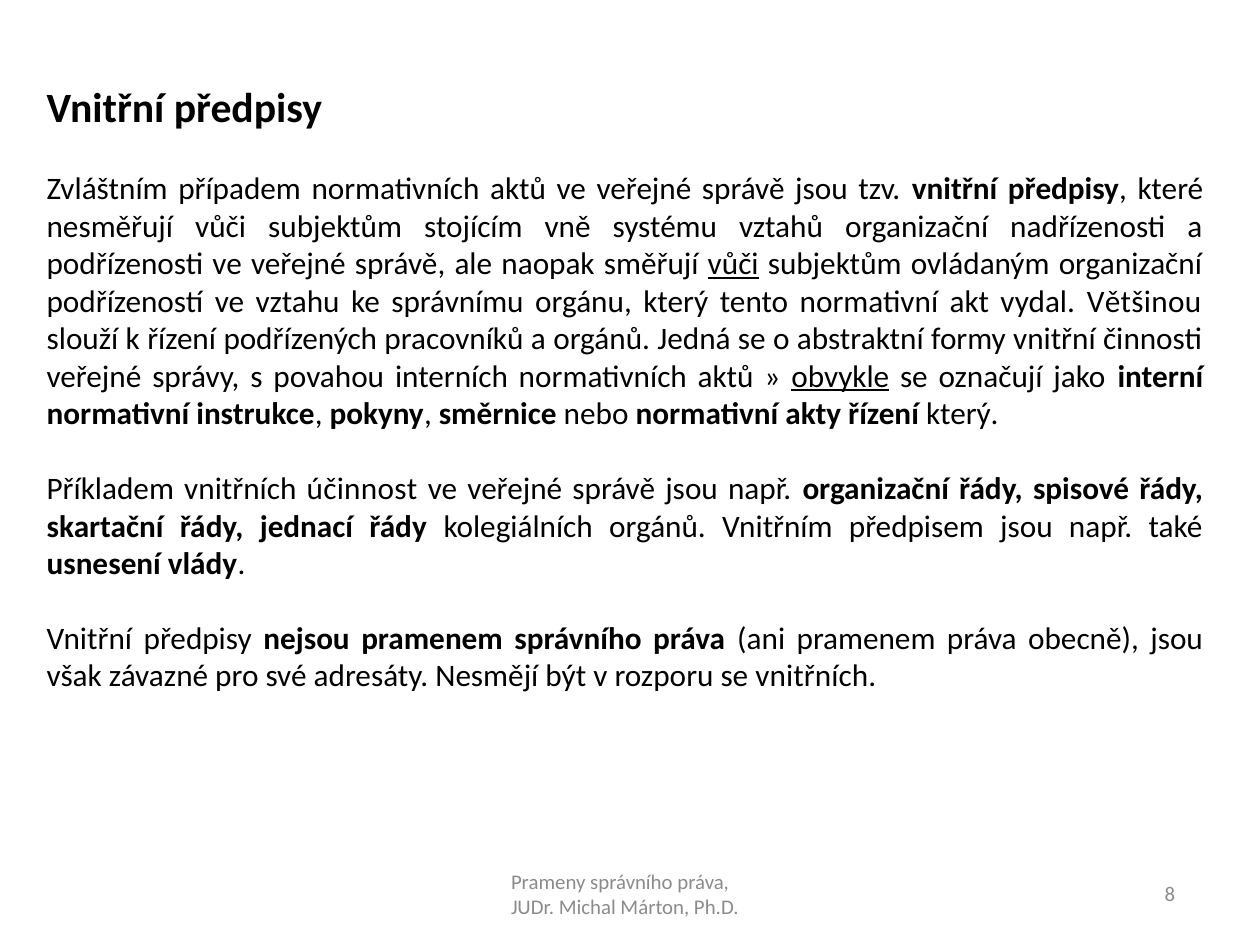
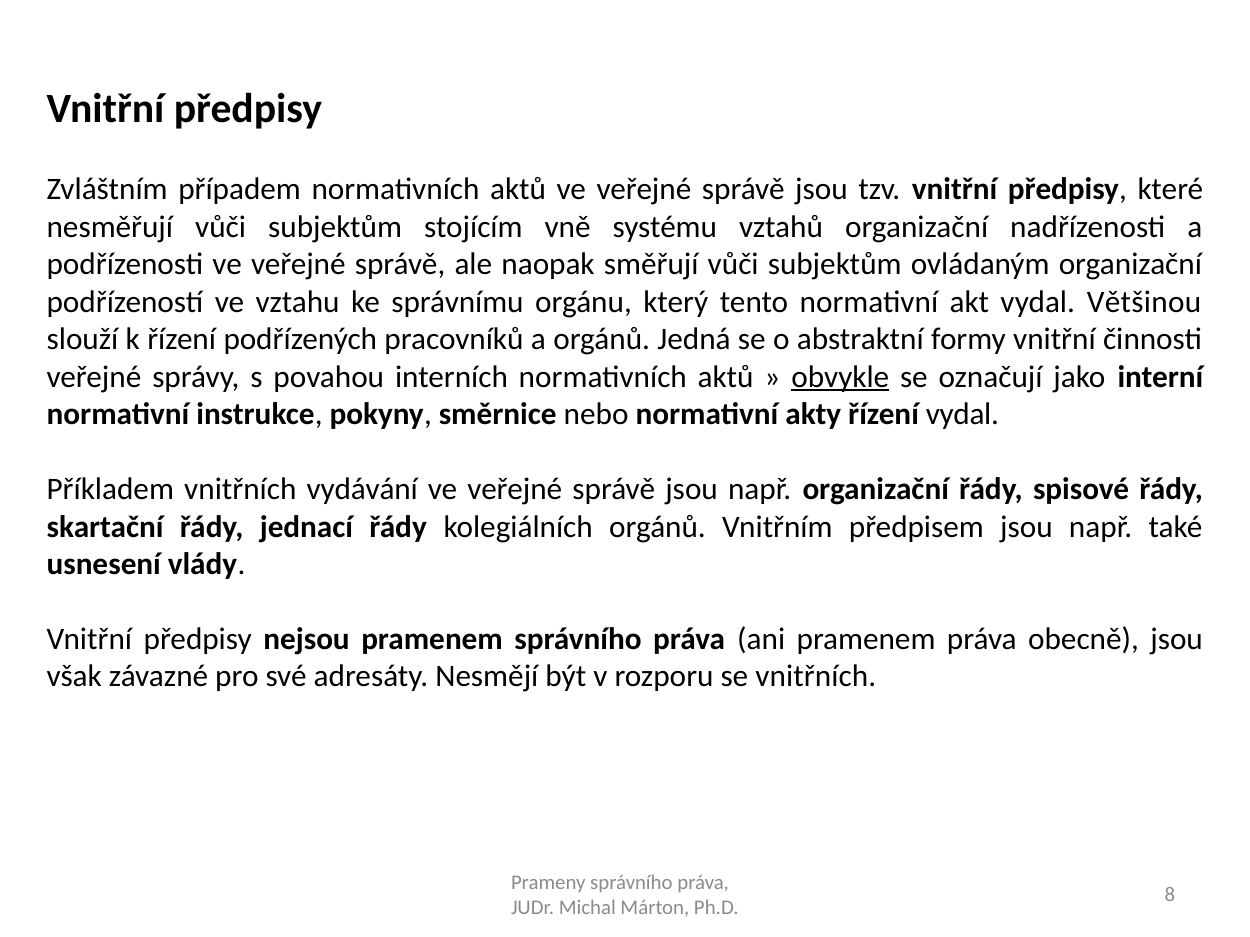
vůči at (733, 265) underline: present -> none
řízení který: který -> vydal
účinnost: účinnost -> vydávání
